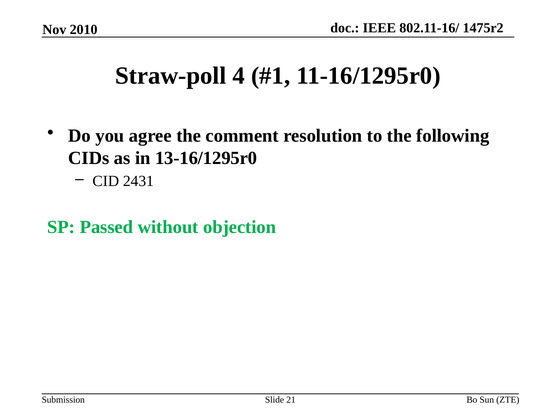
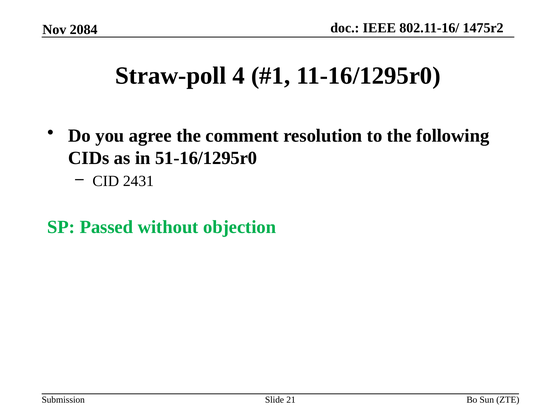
2010: 2010 -> 2084
13-16/1295r0: 13-16/1295r0 -> 51-16/1295r0
